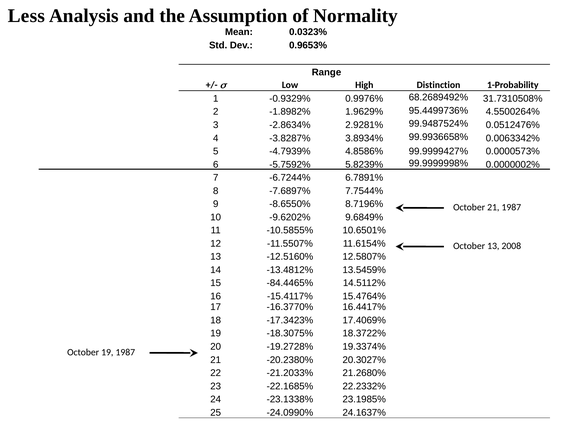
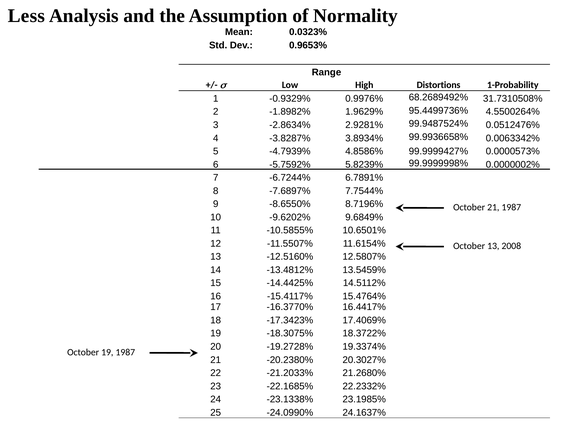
Distinction: Distinction -> Distortions
-84.4465%: -84.4465% -> -14.4425%
